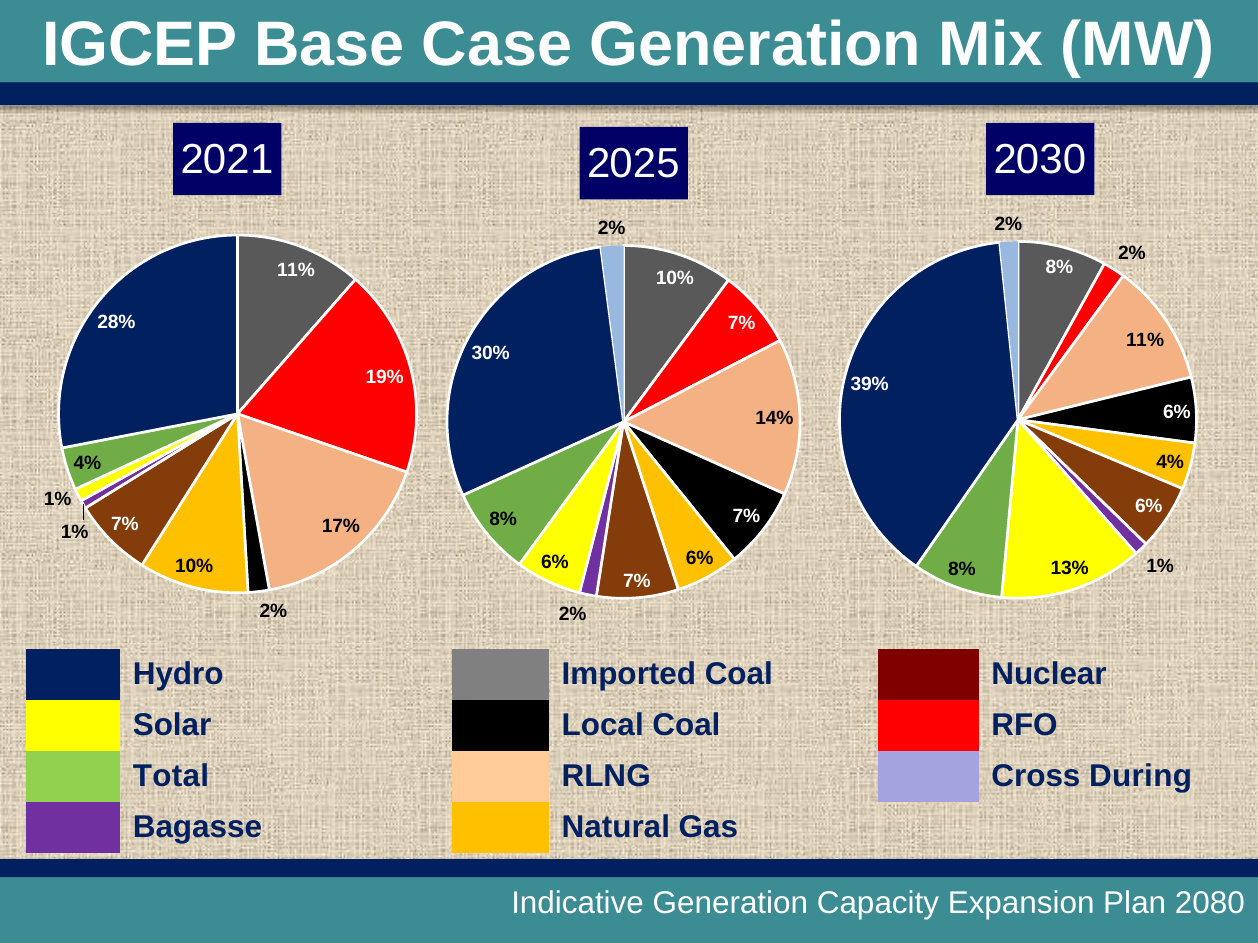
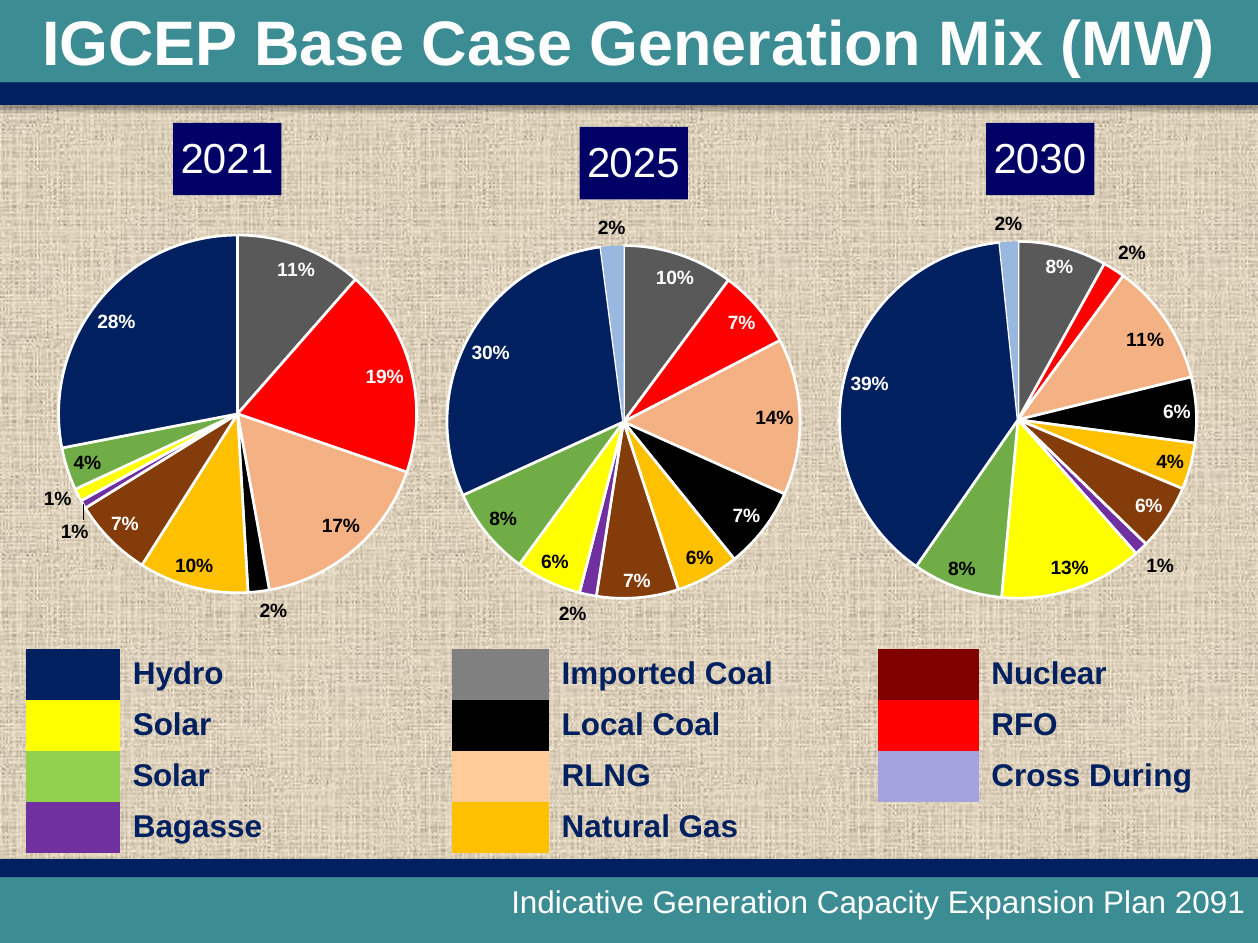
Total at (171, 776): Total -> Solar
2080: 2080 -> 2091
